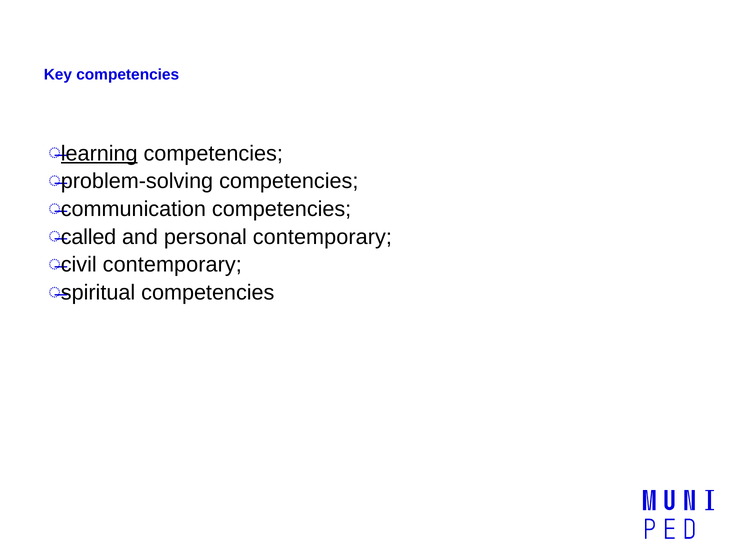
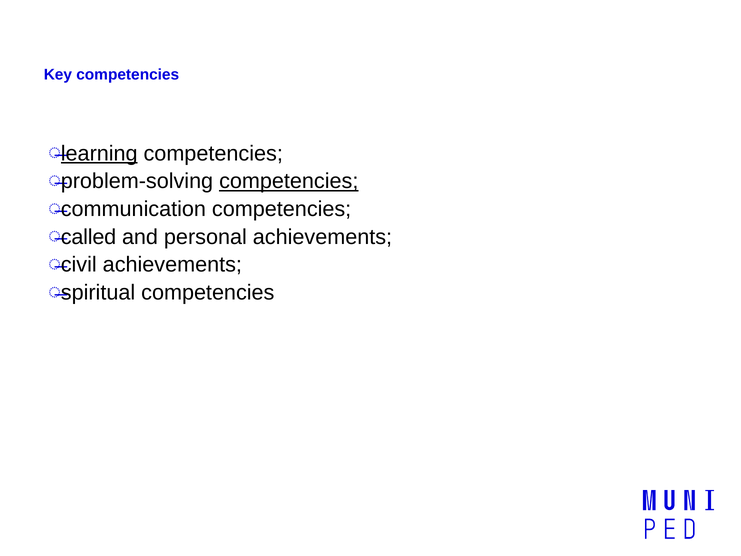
competencies at (289, 181) underline: none -> present
personal contemporary: contemporary -> achievements
civil contemporary: contemporary -> achievements
